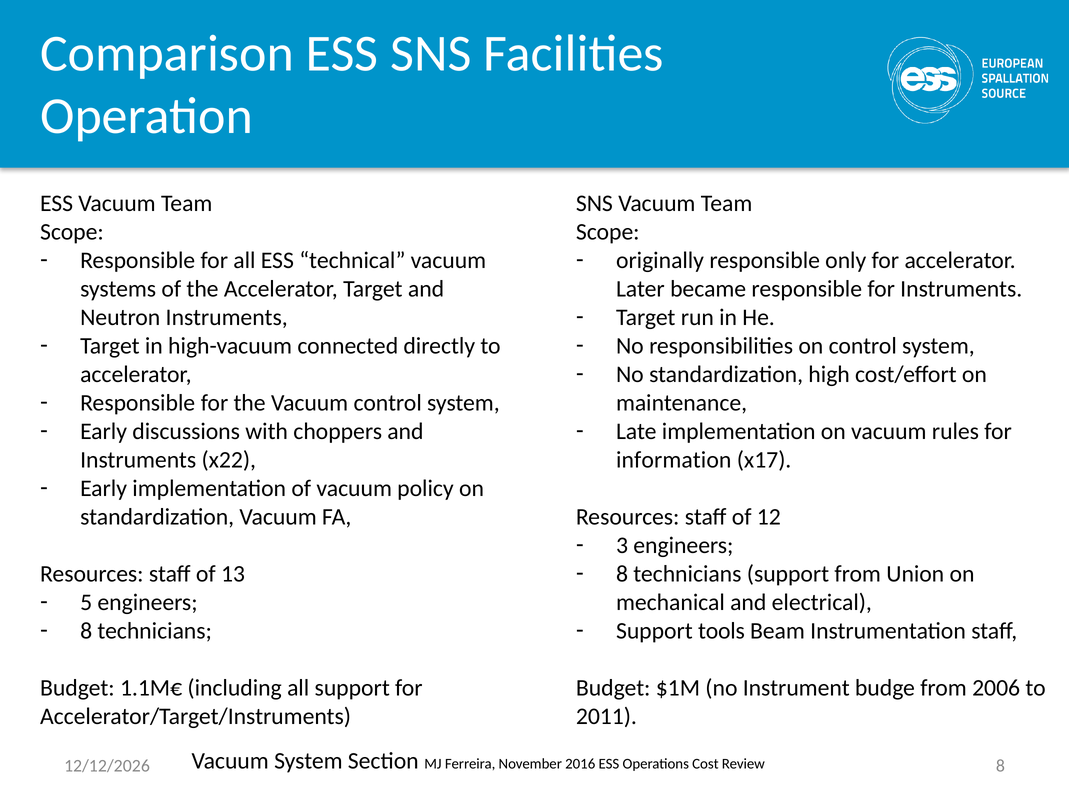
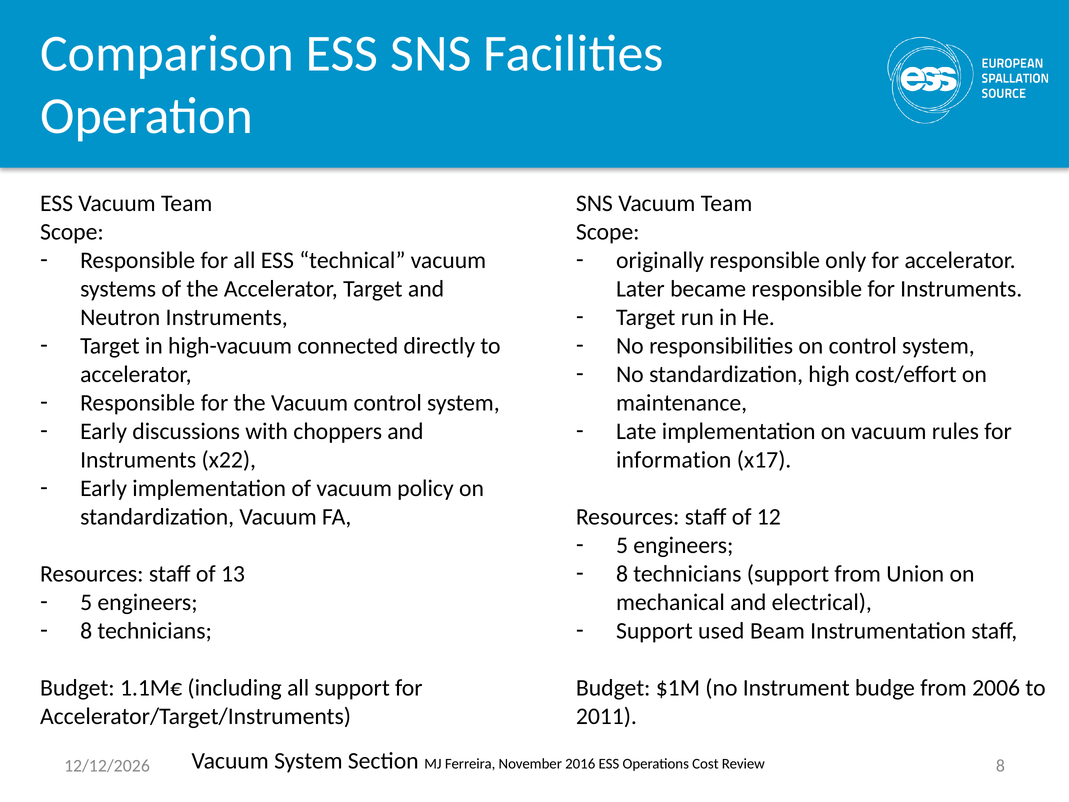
3 at (622, 545): 3 -> 5
tools: tools -> used
